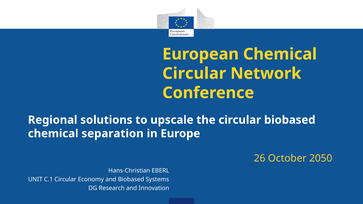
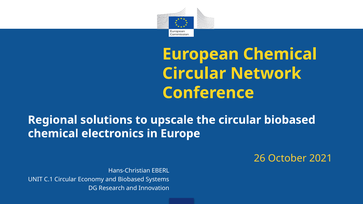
separation: separation -> electronics
2050: 2050 -> 2021
